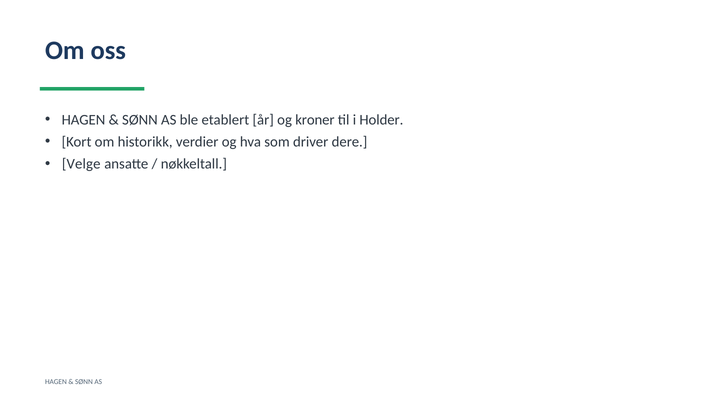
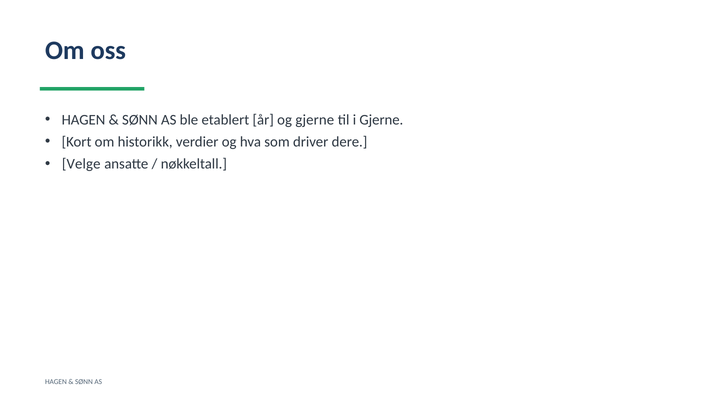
og kroner: kroner -> gjerne
i Holder: Holder -> Gjerne
